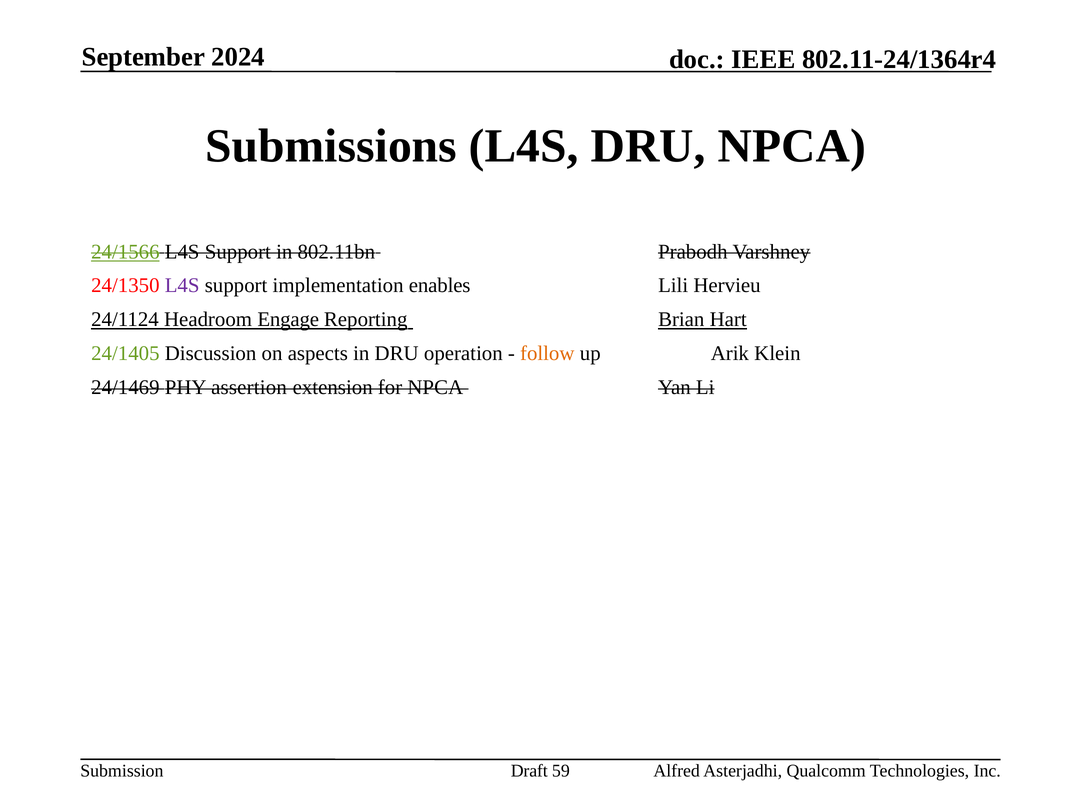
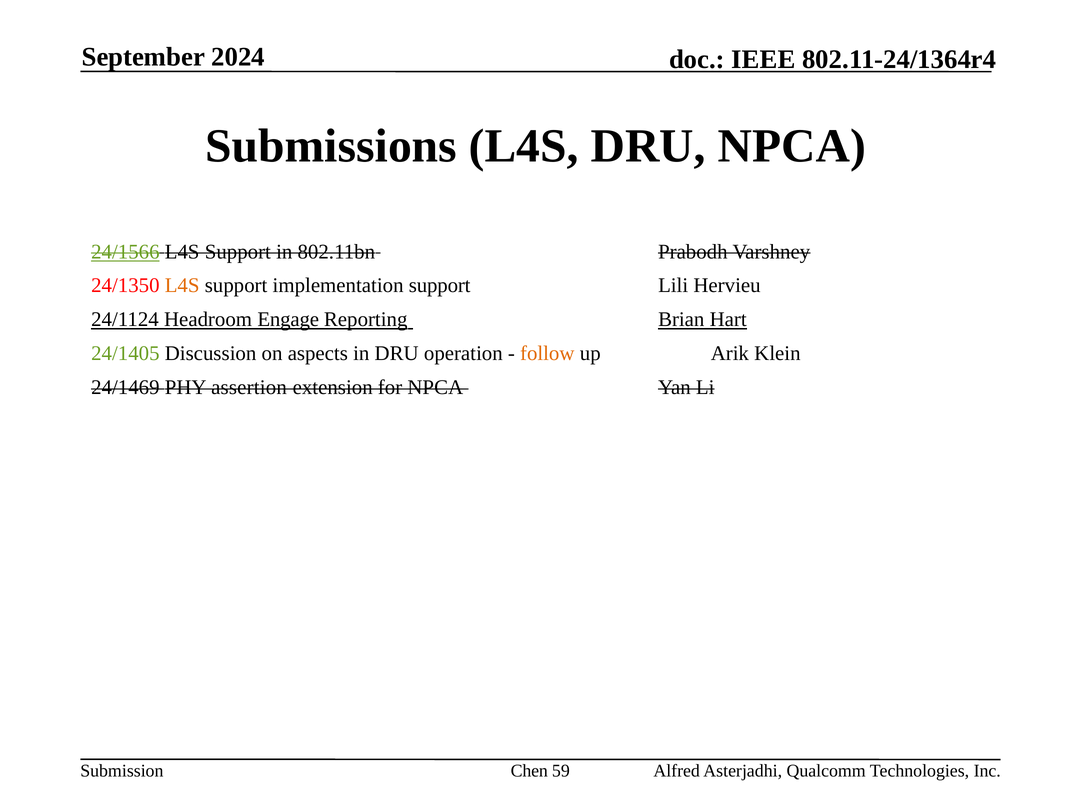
L4S at (182, 286) colour: purple -> orange
implementation enables: enables -> support
Draft: Draft -> Chen
